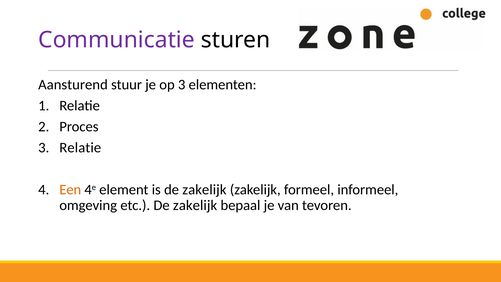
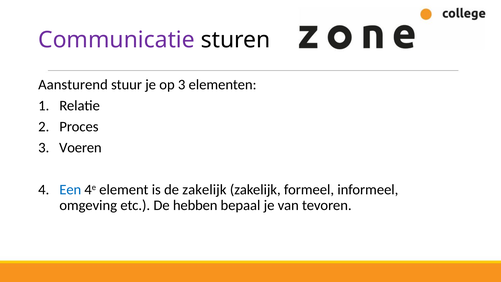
3 Relatie: Relatie -> Voeren
Een colour: orange -> blue
etc De zakelijk: zakelijk -> hebben
